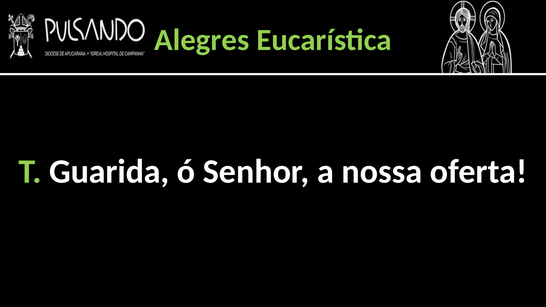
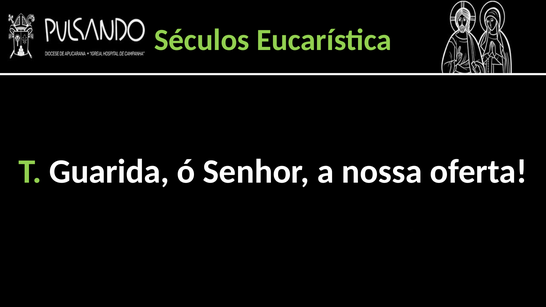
Alegres: Alegres -> Séculos
